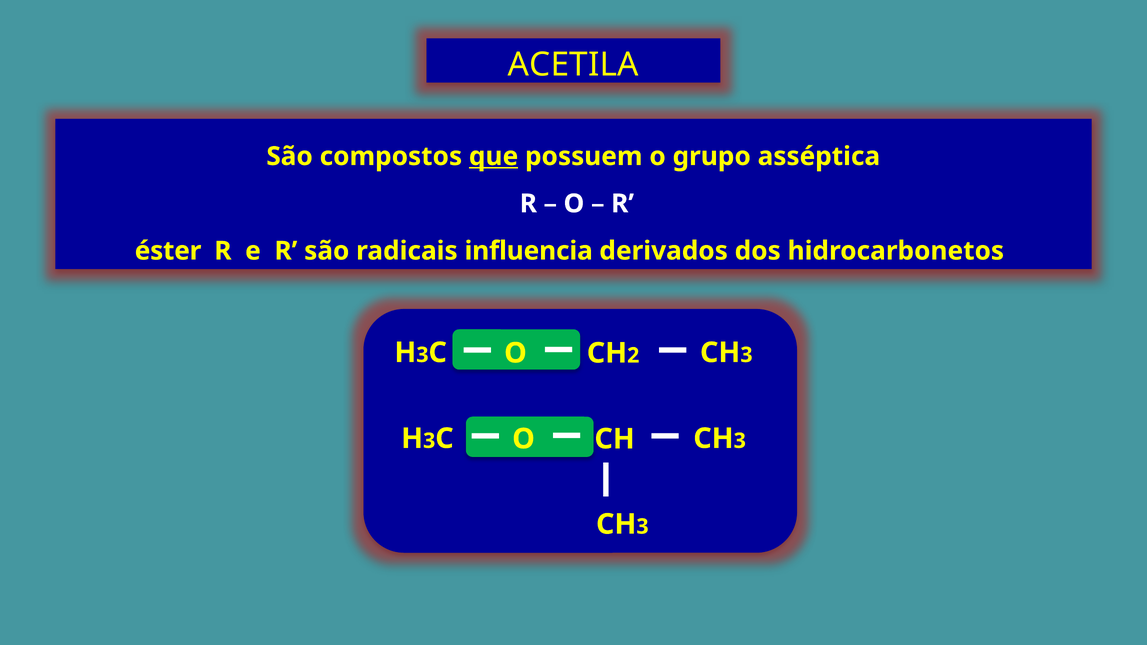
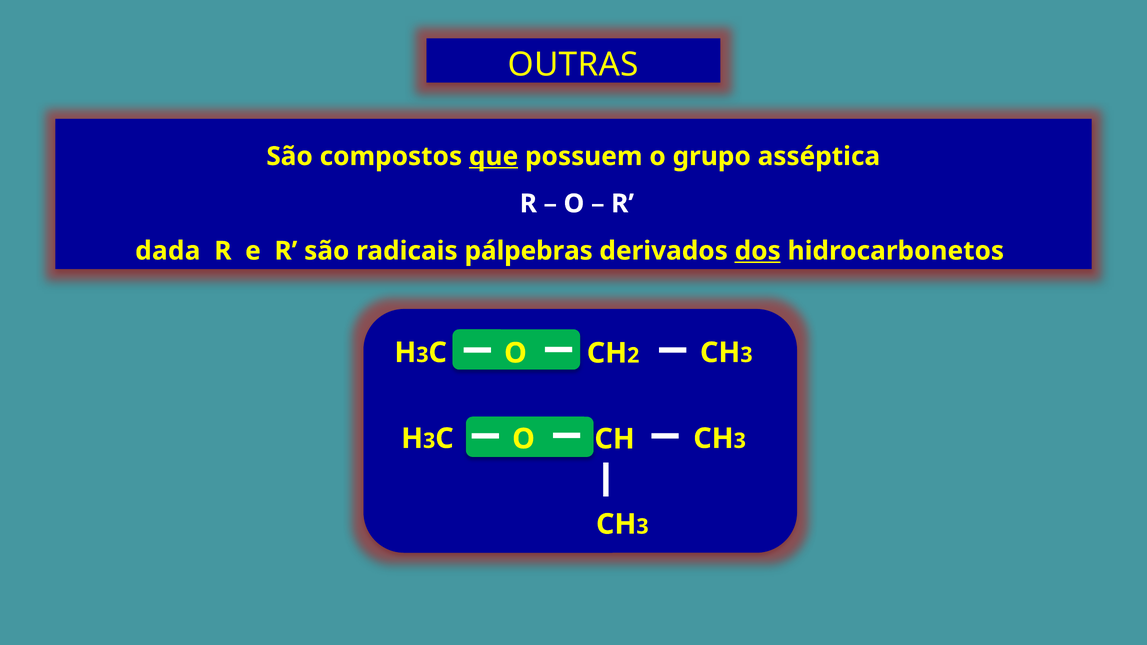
ACETILA: ACETILA -> OUTRAS
éster: éster -> dada
influencia: influencia -> pálpebras
dos underline: none -> present
